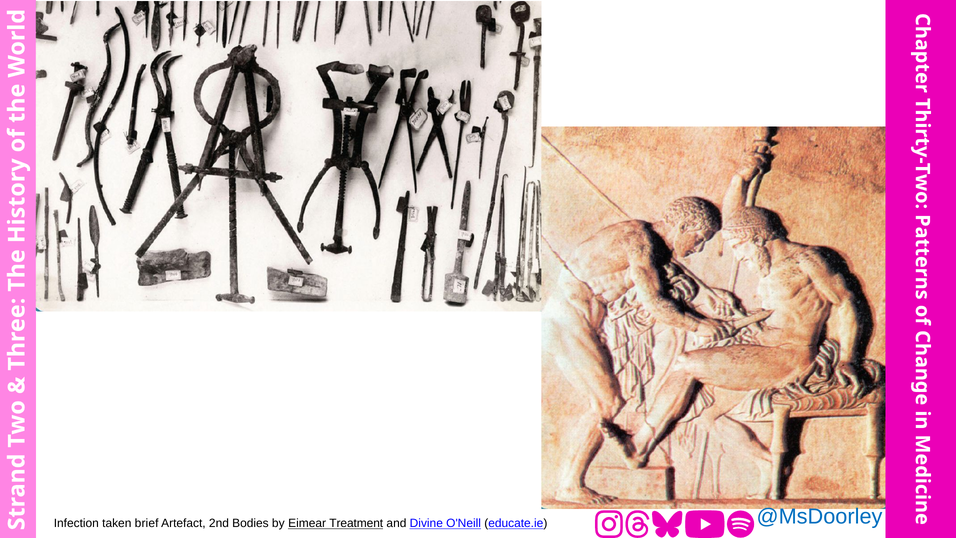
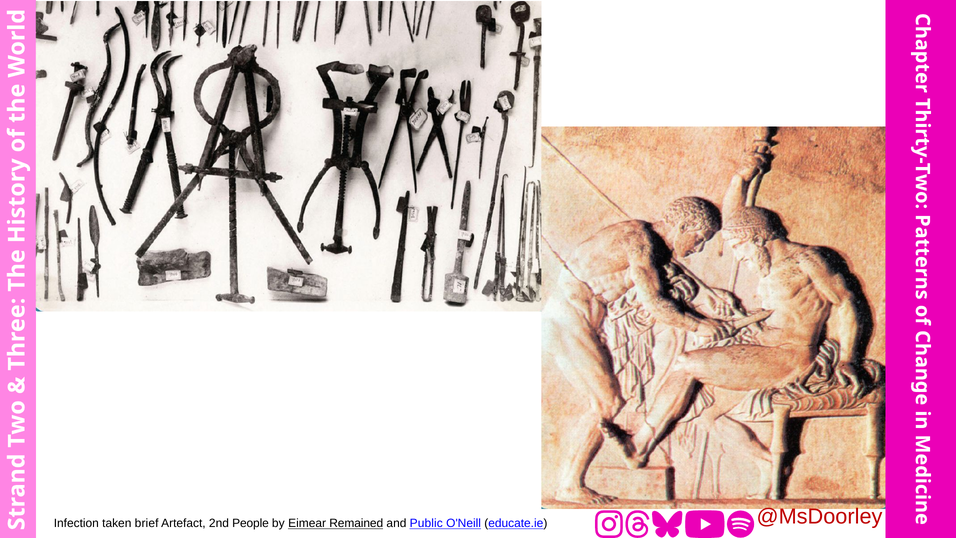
Bodies: Bodies -> People
Treatment: Treatment -> Remained
Divine: Divine -> Public
@MsDoorley colour: blue -> red
